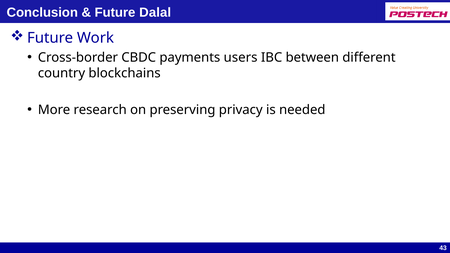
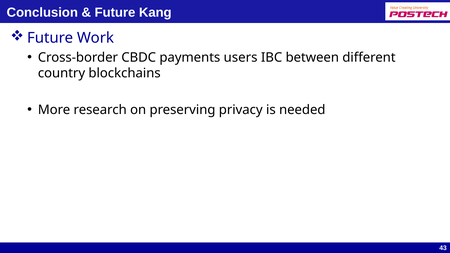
Dalal: Dalal -> Kang
